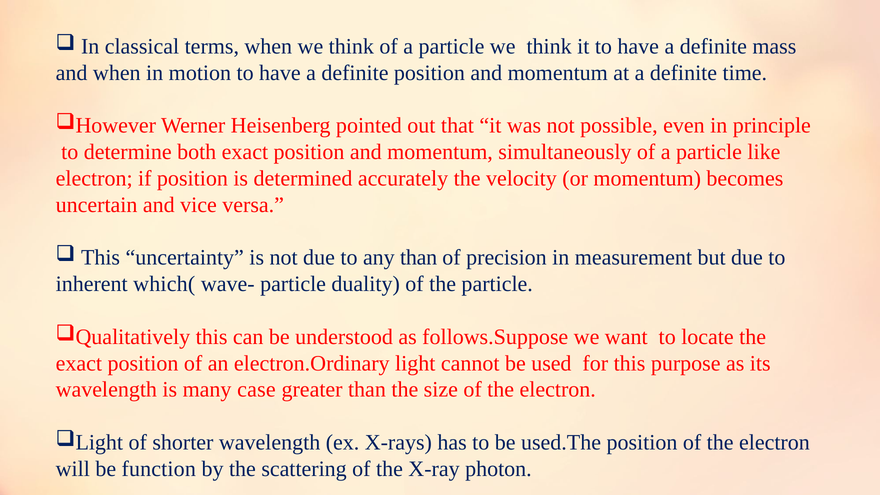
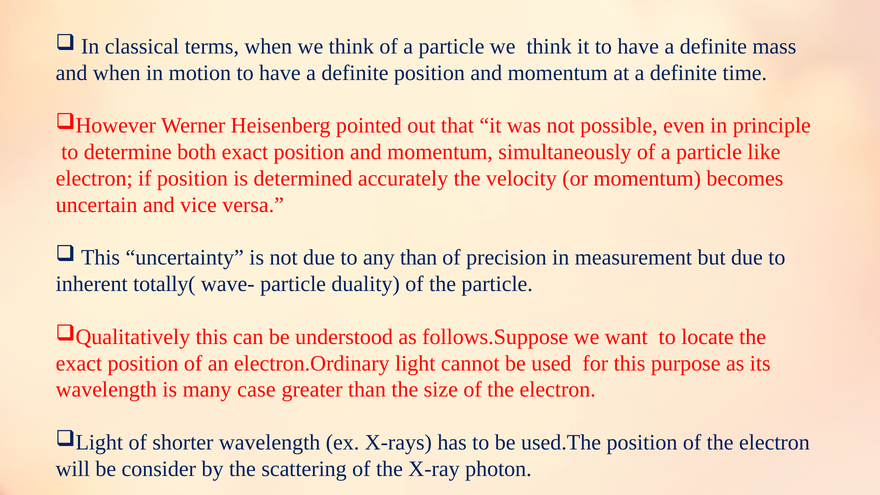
which(: which( -> totally(
function: function -> consider
